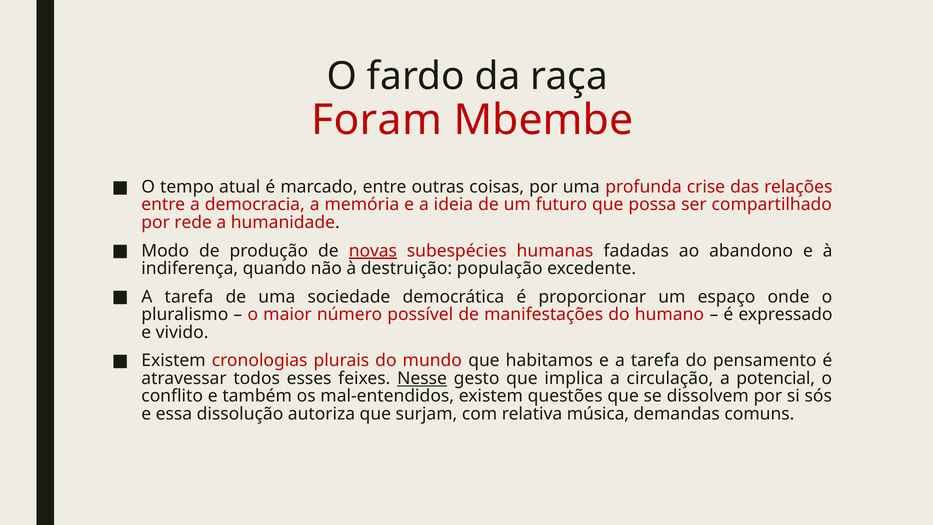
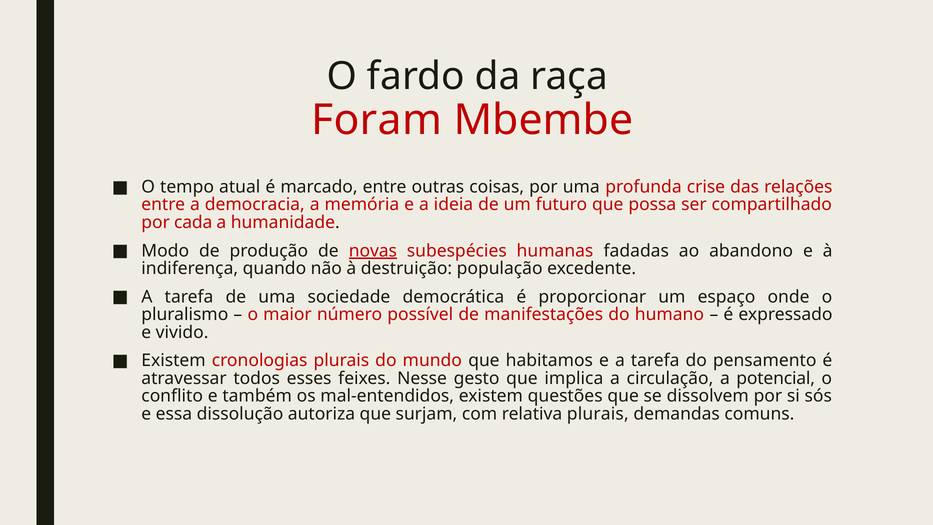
rede: rede -> cada
Nesse underline: present -> none
relativa música: música -> plurais
